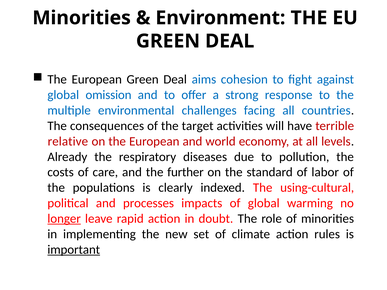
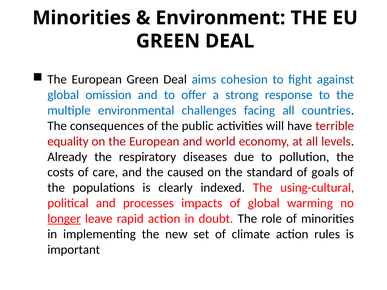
target: target -> public
relative: relative -> equality
further: further -> caused
labor: labor -> goals
important underline: present -> none
